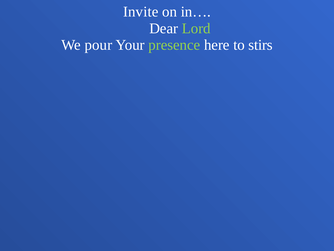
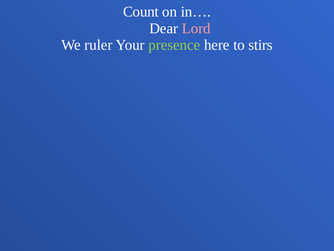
Invite: Invite -> Count
Lord colour: light green -> pink
pour: pour -> ruler
